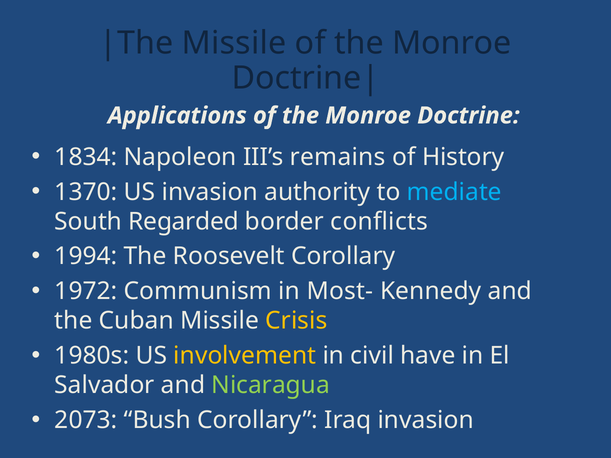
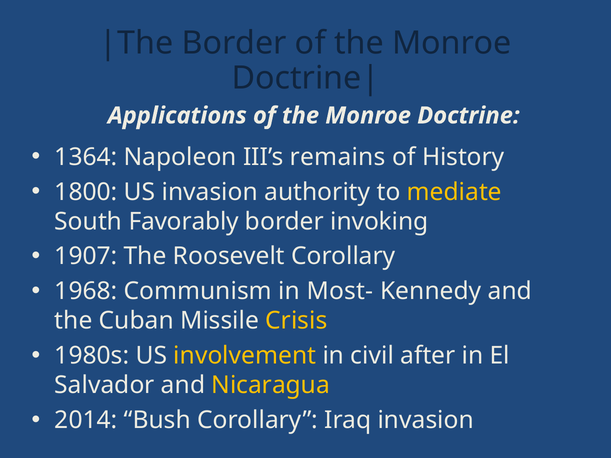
Missile at (234, 43): Missile -> Border
1834: 1834 -> 1364
1370: 1370 -> 1800
mediate colour: light blue -> yellow
Regarded: Regarded -> Favorably
conflicts: conflicts -> invoking
1994: 1994 -> 1907
1972: 1972 -> 1968
have: have -> after
Nicaragua colour: light green -> yellow
2073: 2073 -> 2014
